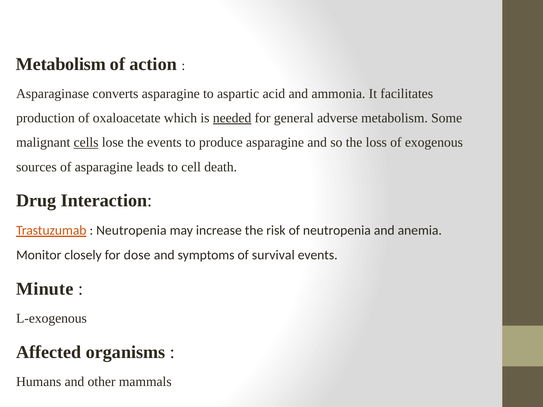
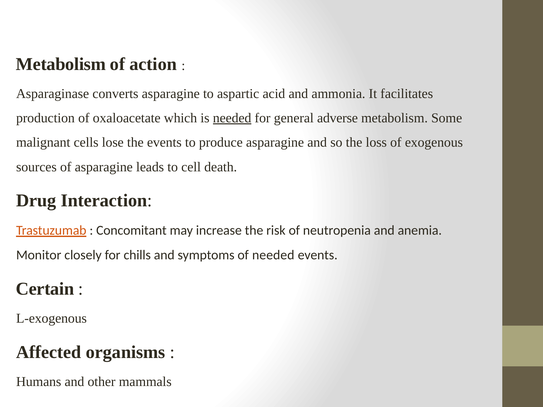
cells underline: present -> none
Neutropenia at (131, 230): Neutropenia -> Concomitant
dose: dose -> chills
of survival: survival -> needed
Minute: Minute -> Certain
